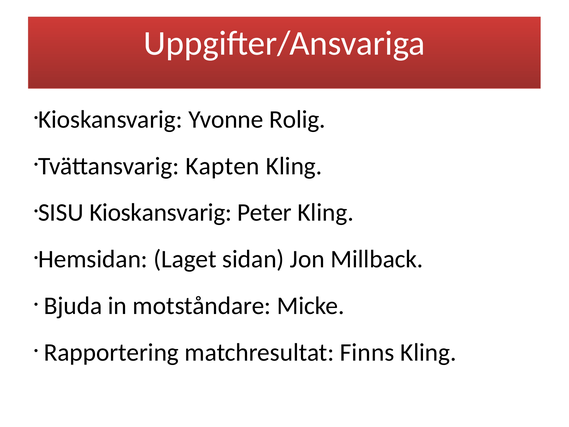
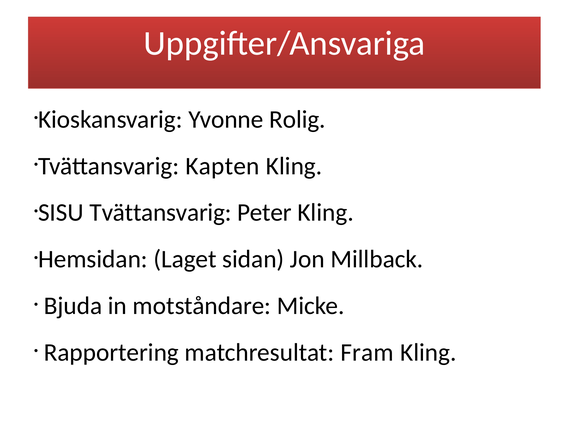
SISU Kioskansvarig: Kioskansvarig -> Tvättansvarig
Finns: Finns -> Fram
